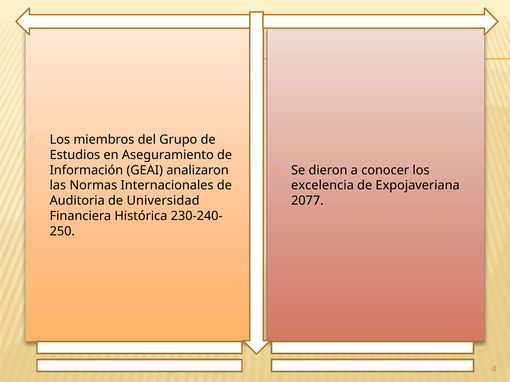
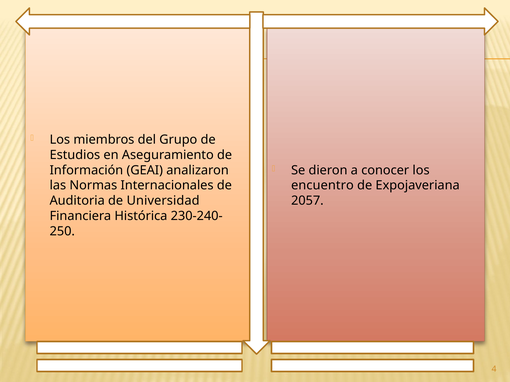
excelencia: excelencia -> encuentro
2077: 2077 -> 2057
